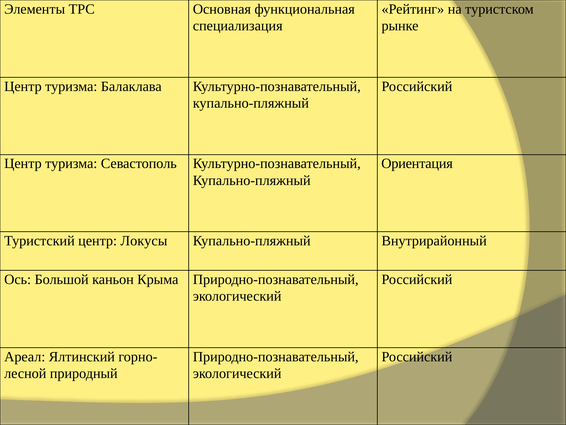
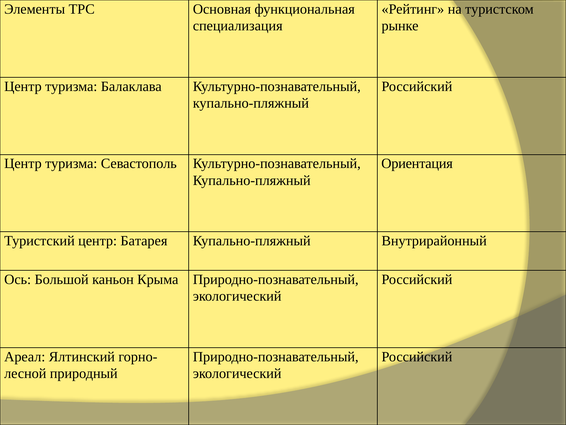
Локусы: Локусы -> Батарея
